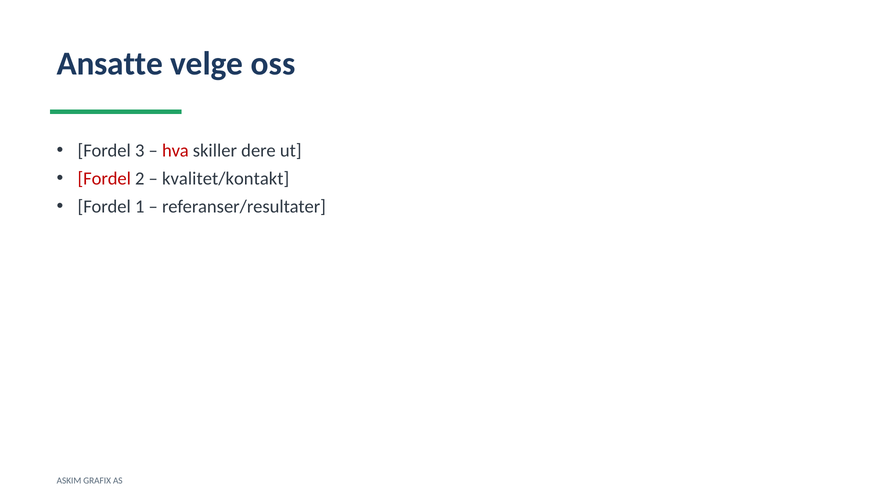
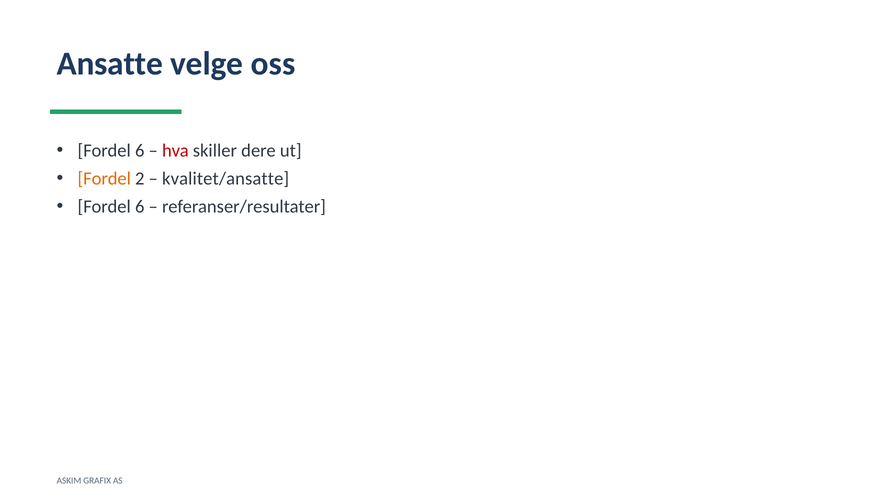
3 at (140, 151): 3 -> 6
Fordel at (104, 179) colour: red -> orange
kvalitet/kontakt: kvalitet/kontakt -> kvalitet/ansatte
1 at (140, 207): 1 -> 6
